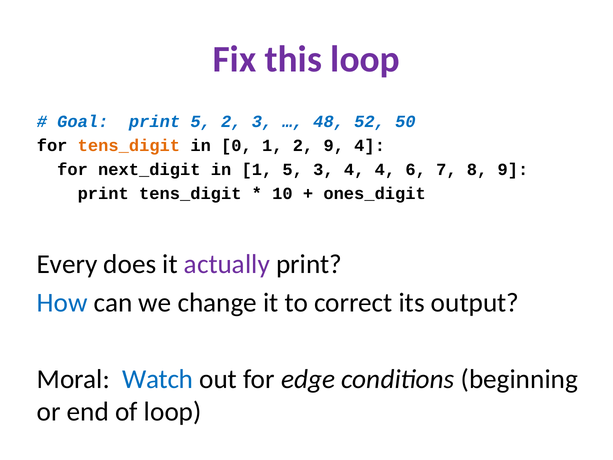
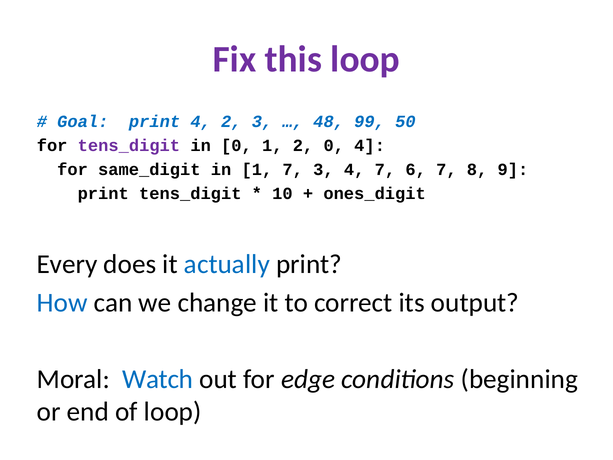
print 5: 5 -> 4
52: 52 -> 99
tens_digit at (129, 146) colour: orange -> purple
2 9: 9 -> 0
next_digit: next_digit -> same_digit
1 5: 5 -> 7
4 4: 4 -> 7
actually colour: purple -> blue
